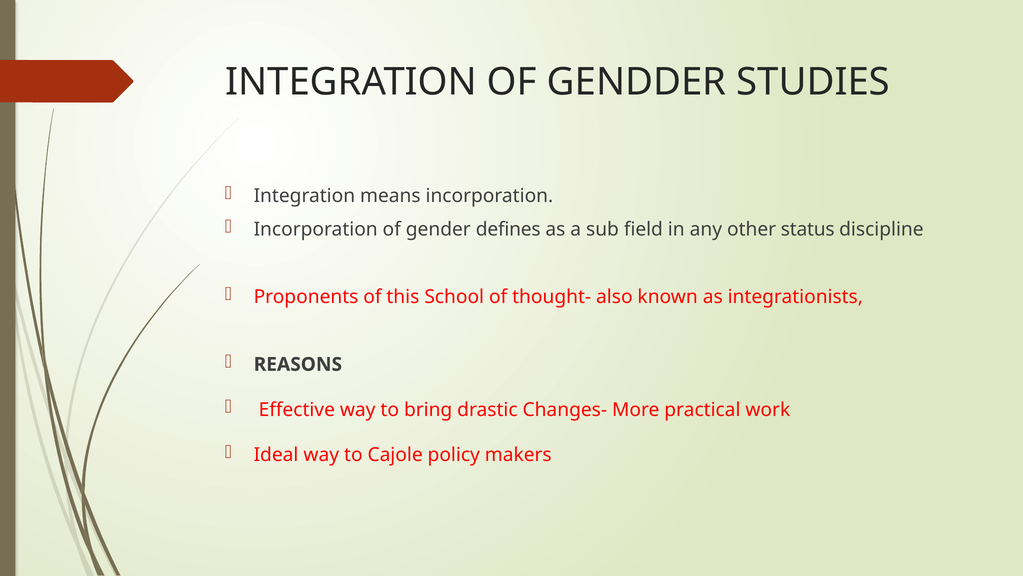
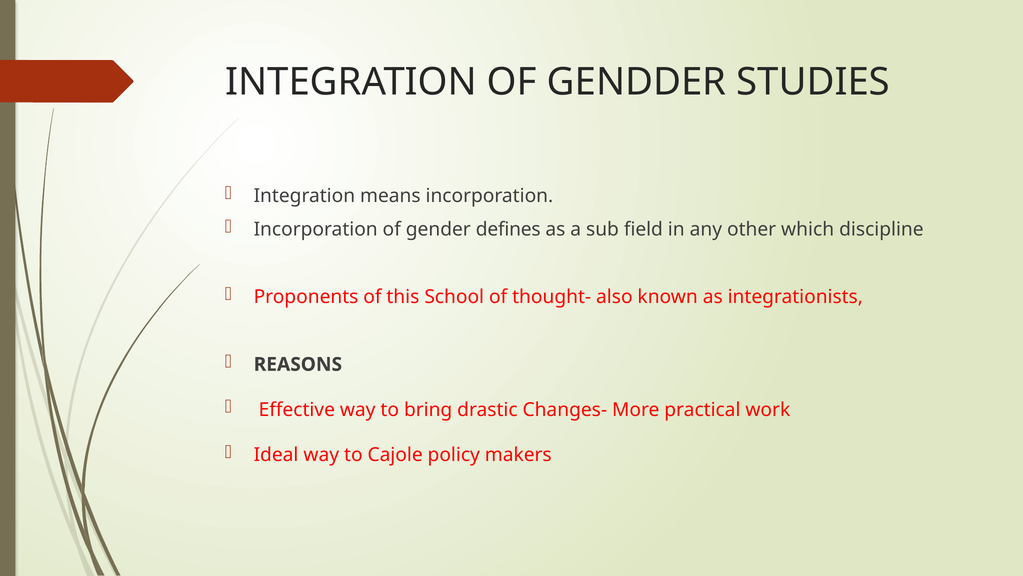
status: status -> which
